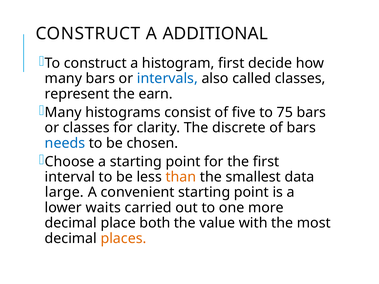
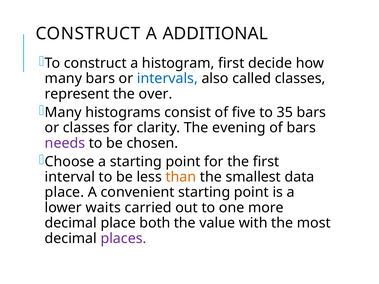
earn: earn -> over
75: 75 -> 35
discrete: discrete -> evening
needs colour: blue -> purple
large at (64, 192): large -> place
places colour: orange -> purple
